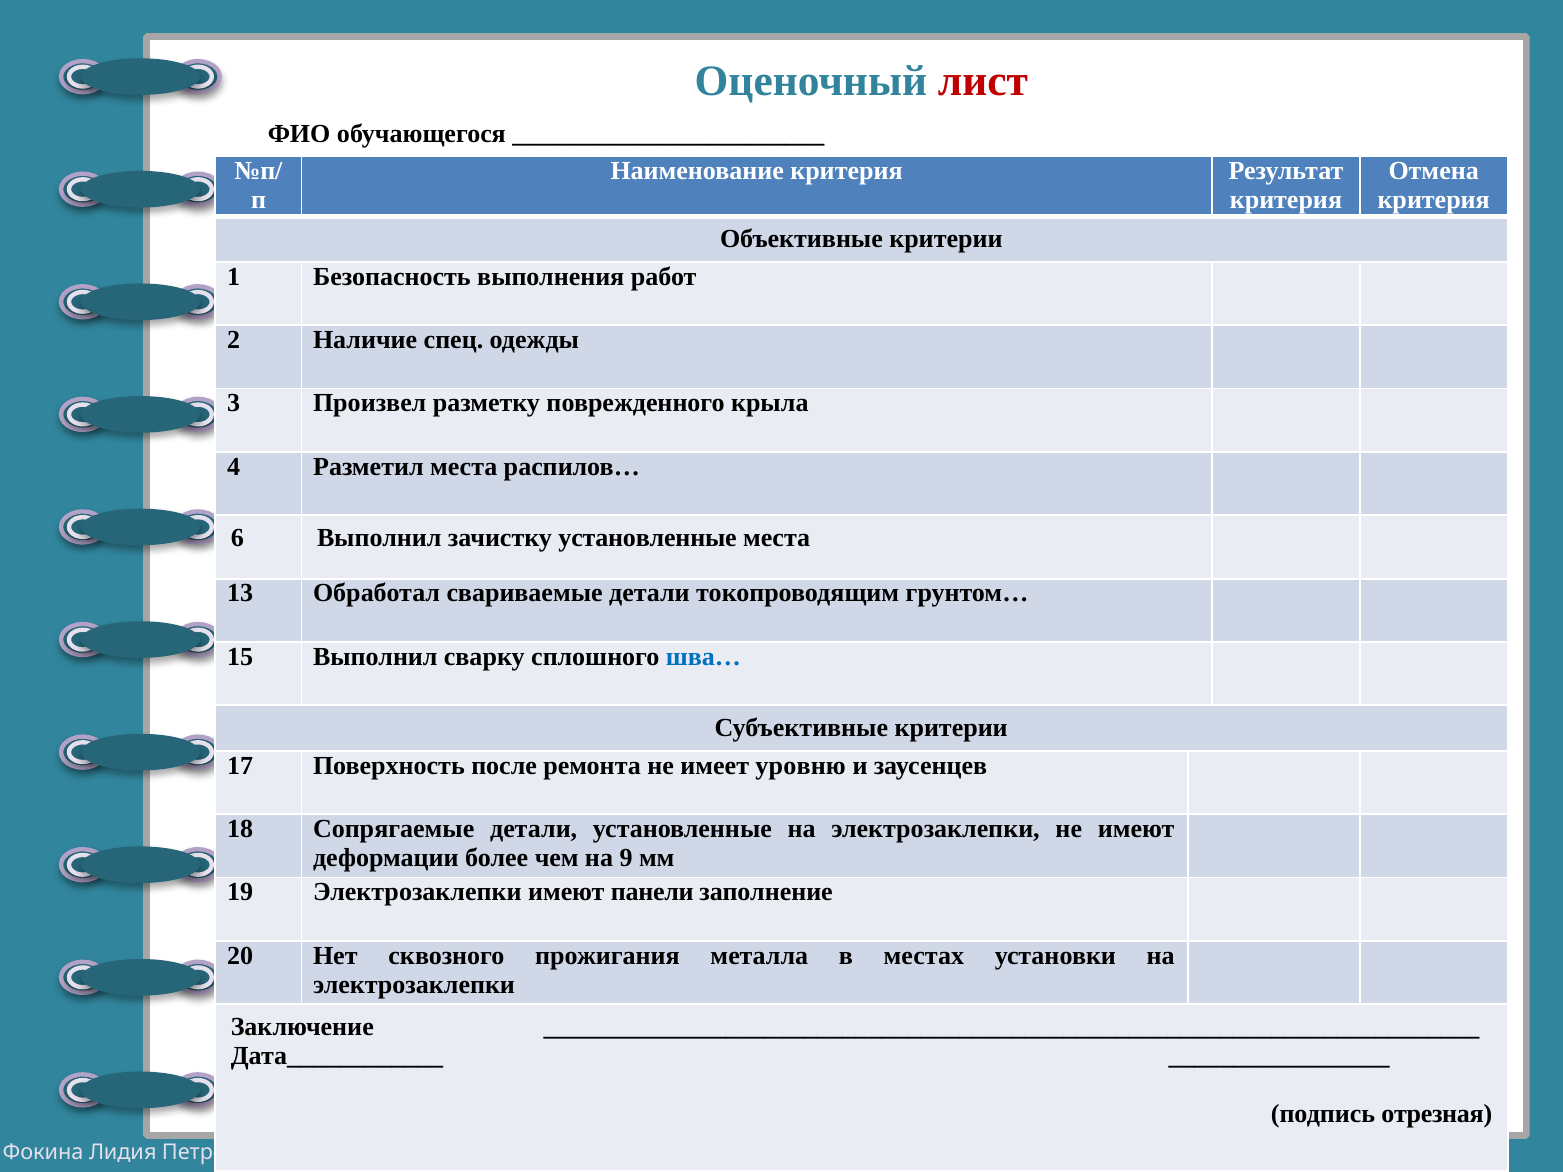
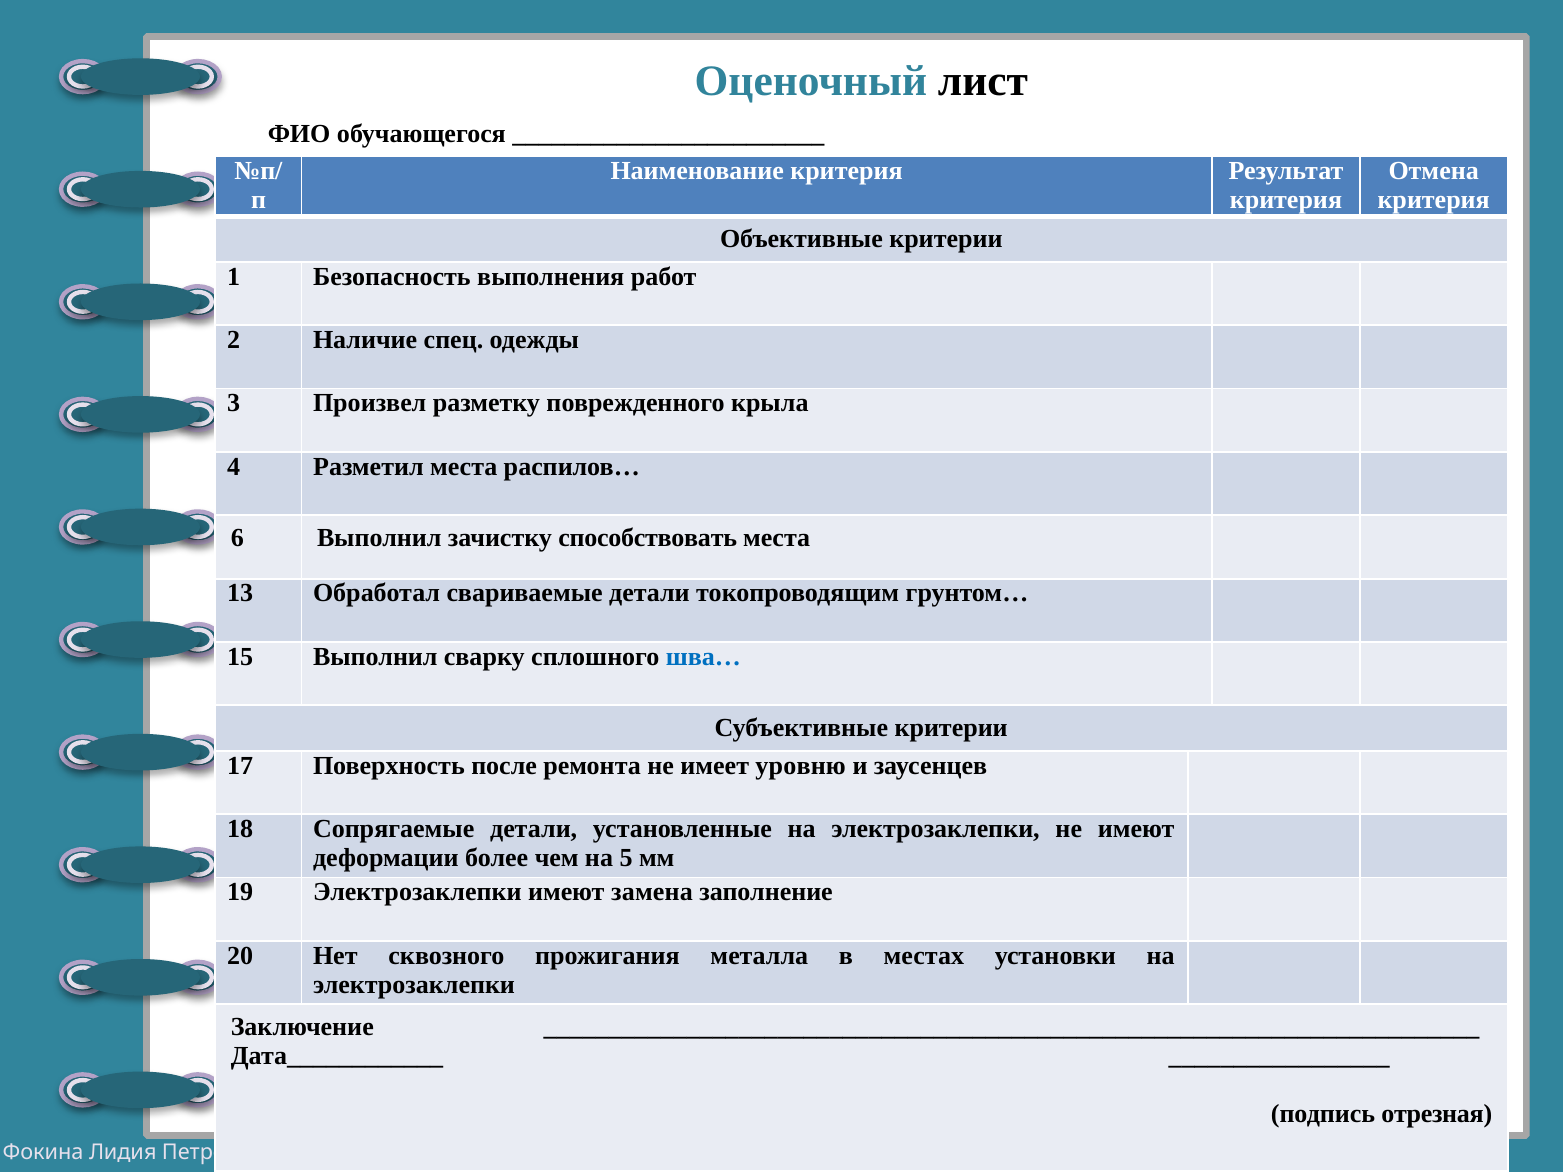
лист colour: red -> black
зачистку установленные: установленные -> способствовать
9: 9 -> 5
панели: панели -> замена
